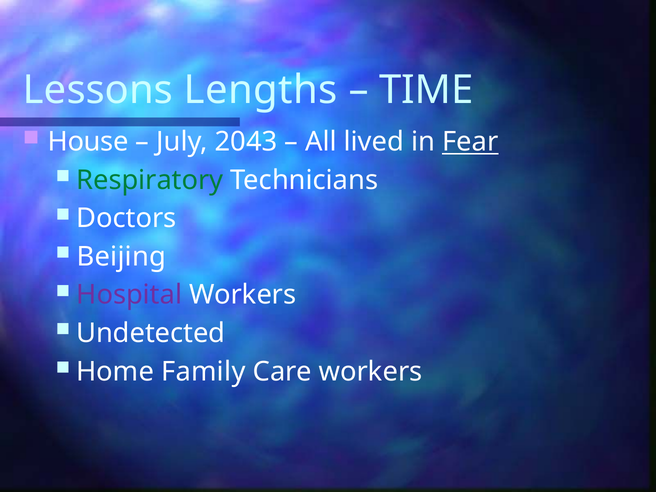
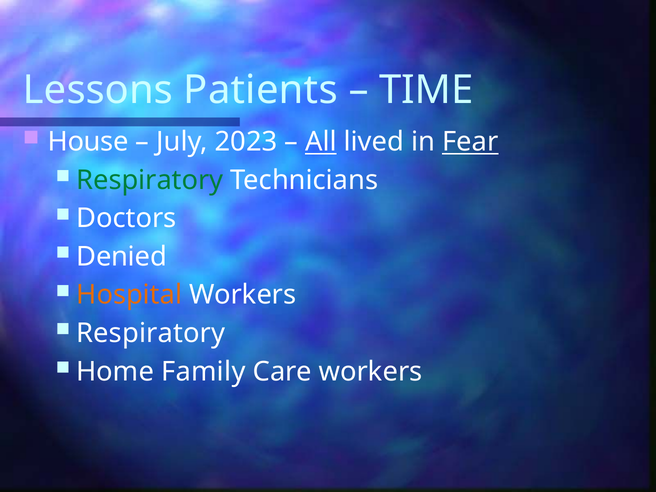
Lengths: Lengths -> Patients
2043: 2043 -> 2023
All underline: none -> present
Beijing: Beijing -> Denied
Hospital colour: purple -> orange
Undetected at (151, 333): Undetected -> Respiratory
